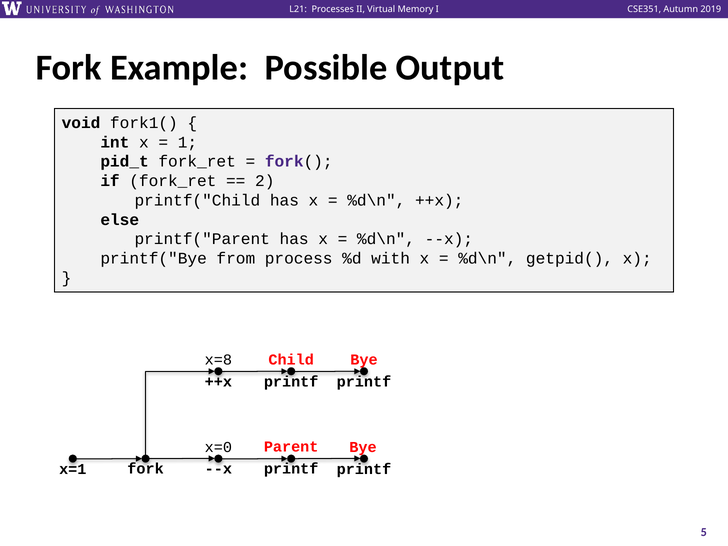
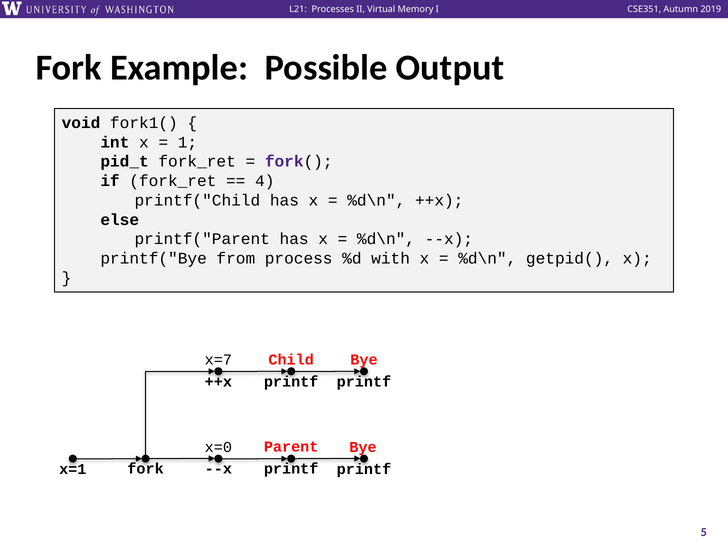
2: 2 -> 4
x=8: x=8 -> x=7
